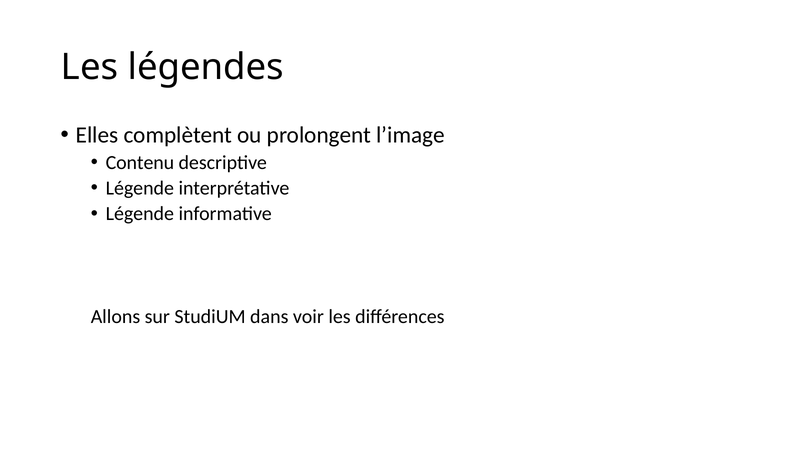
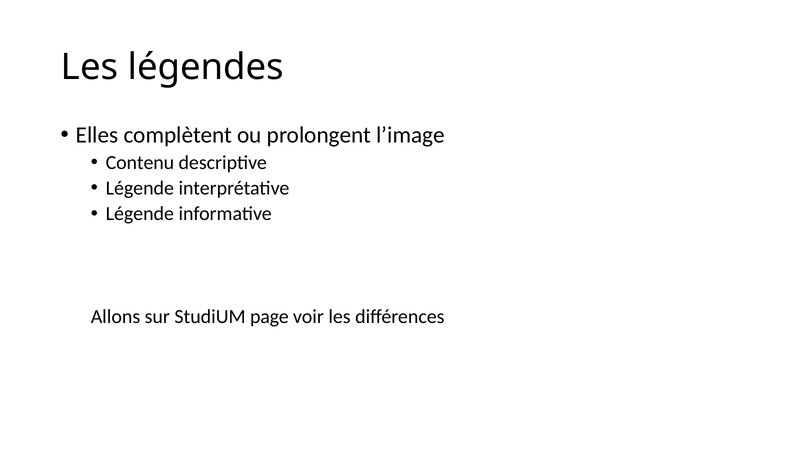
dans: dans -> page
